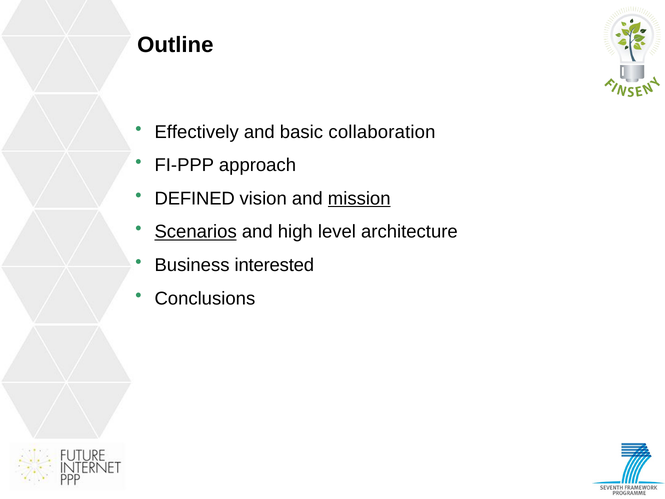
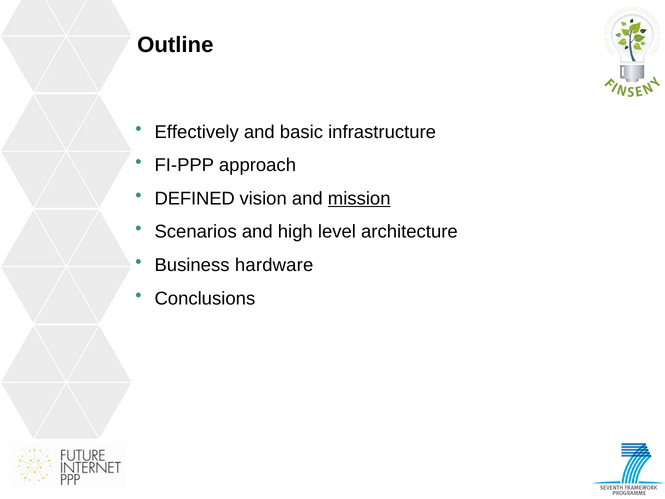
collaboration: collaboration -> infrastructure
Scenarios underline: present -> none
interested: interested -> hardware
